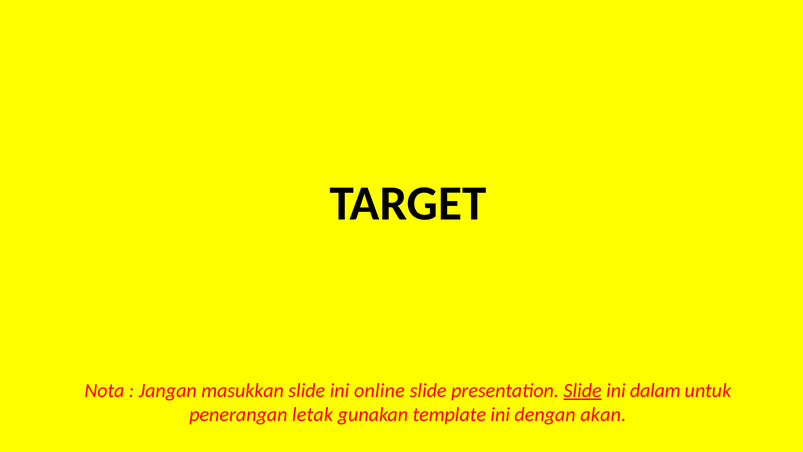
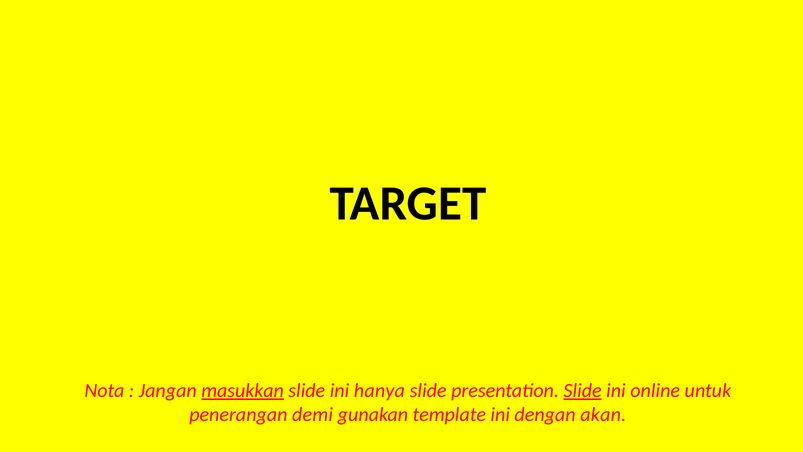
masukkan underline: none -> present
online: online -> hanya
dalam: dalam -> online
letak: letak -> demi
